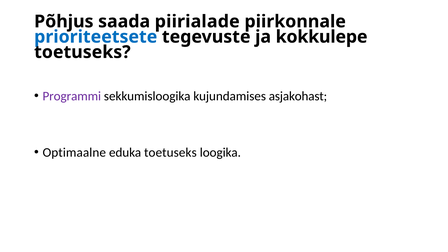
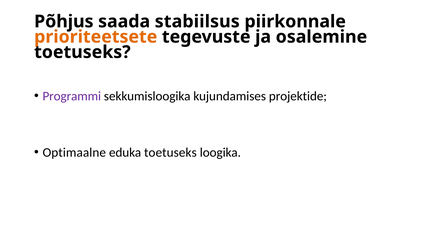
piirialade: piirialade -> stabiilsus
prioriteetsete colour: blue -> orange
kokkulepe: kokkulepe -> osalemine
asjakohast: asjakohast -> projektide
